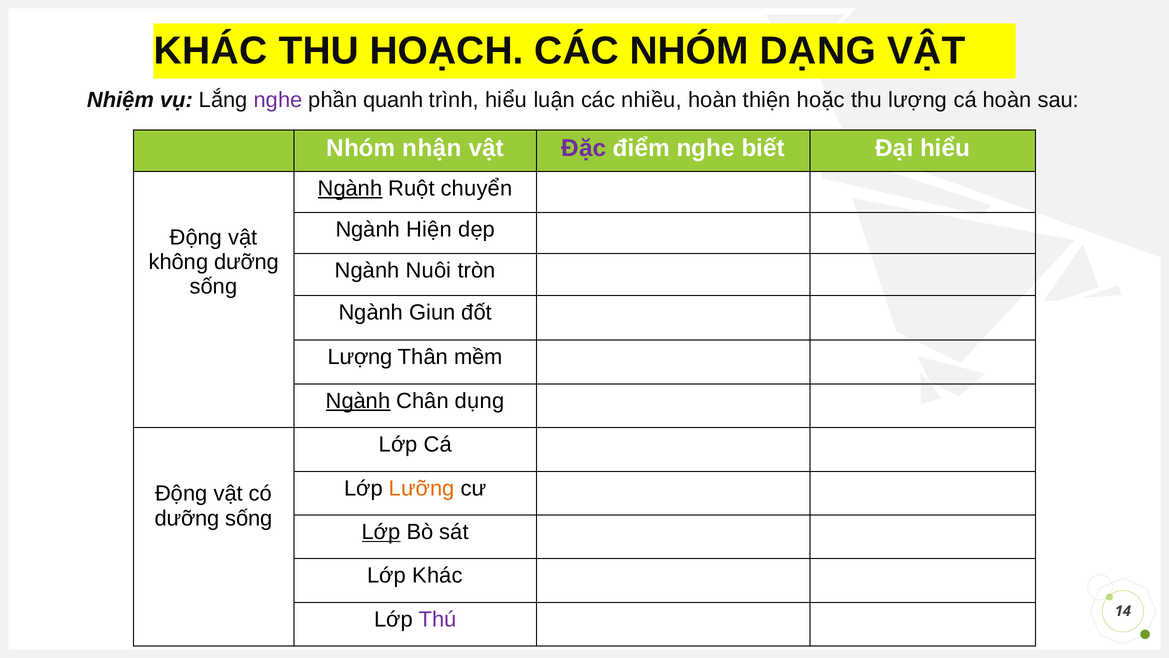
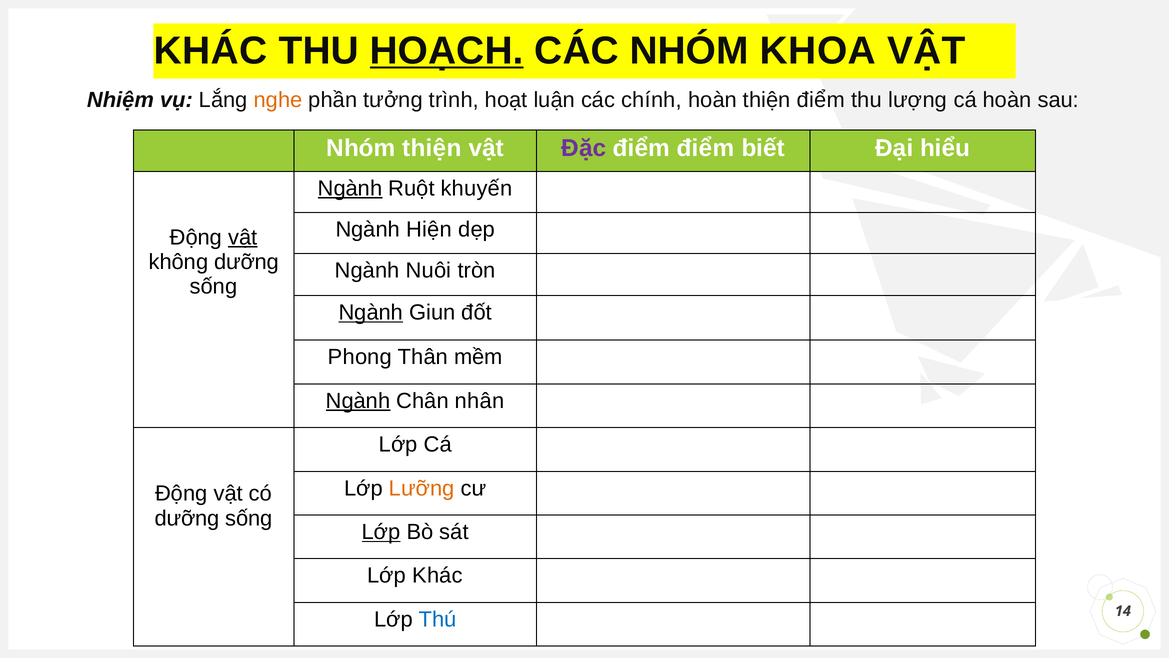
HOẠCH underline: none -> present
DẠNG: DẠNG -> KHOA
nghe at (278, 100) colour: purple -> orange
quanh: quanh -> tưởng
trình hiểu: hiểu -> hoạt
nhiều: nhiều -> chính
thiện hoặc: hoặc -> điểm
Nhóm nhận: nhận -> thiện
điểm nghe: nghe -> điểm
chuyển: chuyển -> khuyến
vật at (243, 237) underline: none -> present
Ngành at (371, 312) underline: none -> present
Lượng at (360, 357): Lượng -> Phong
dụng: dụng -> nhân
Thú colour: purple -> blue
